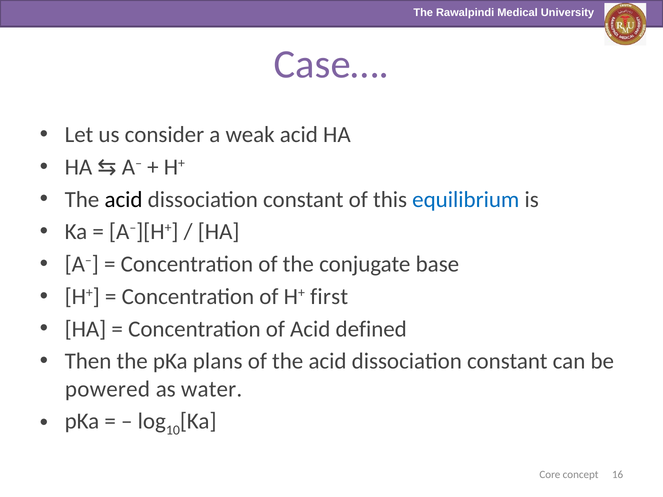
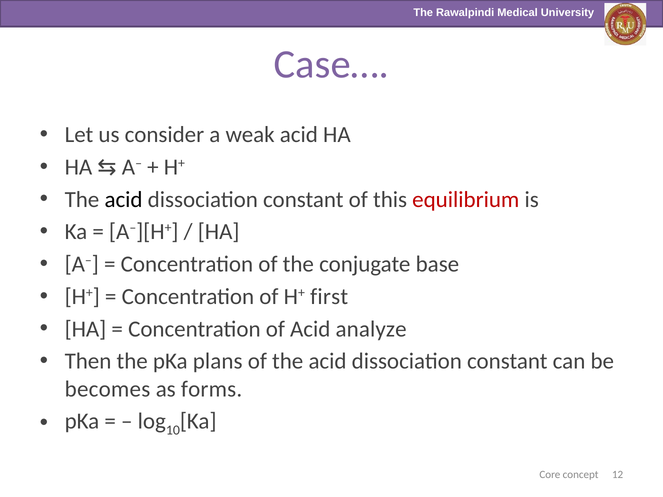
equilibrium colour: blue -> red
defined: defined -> analyze
powered: powered -> becomes
water: water -> forms
16: 16 -> 12
